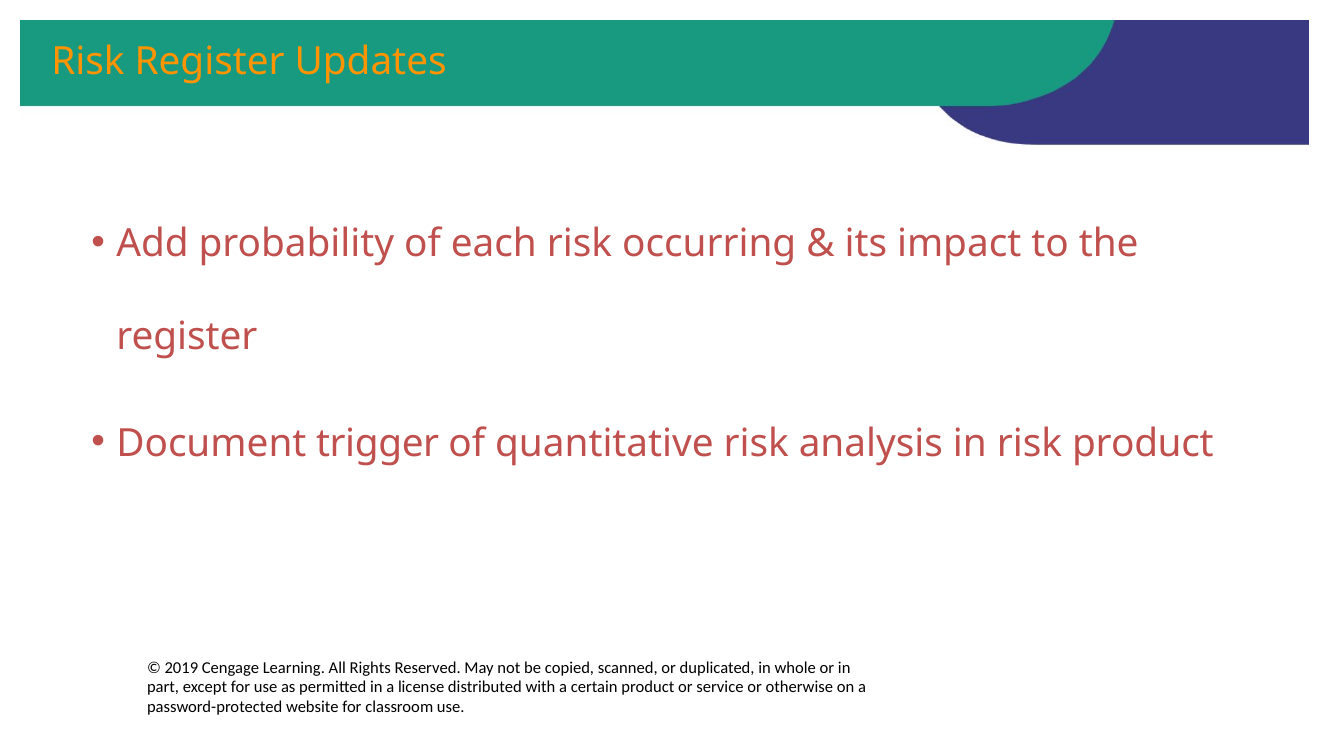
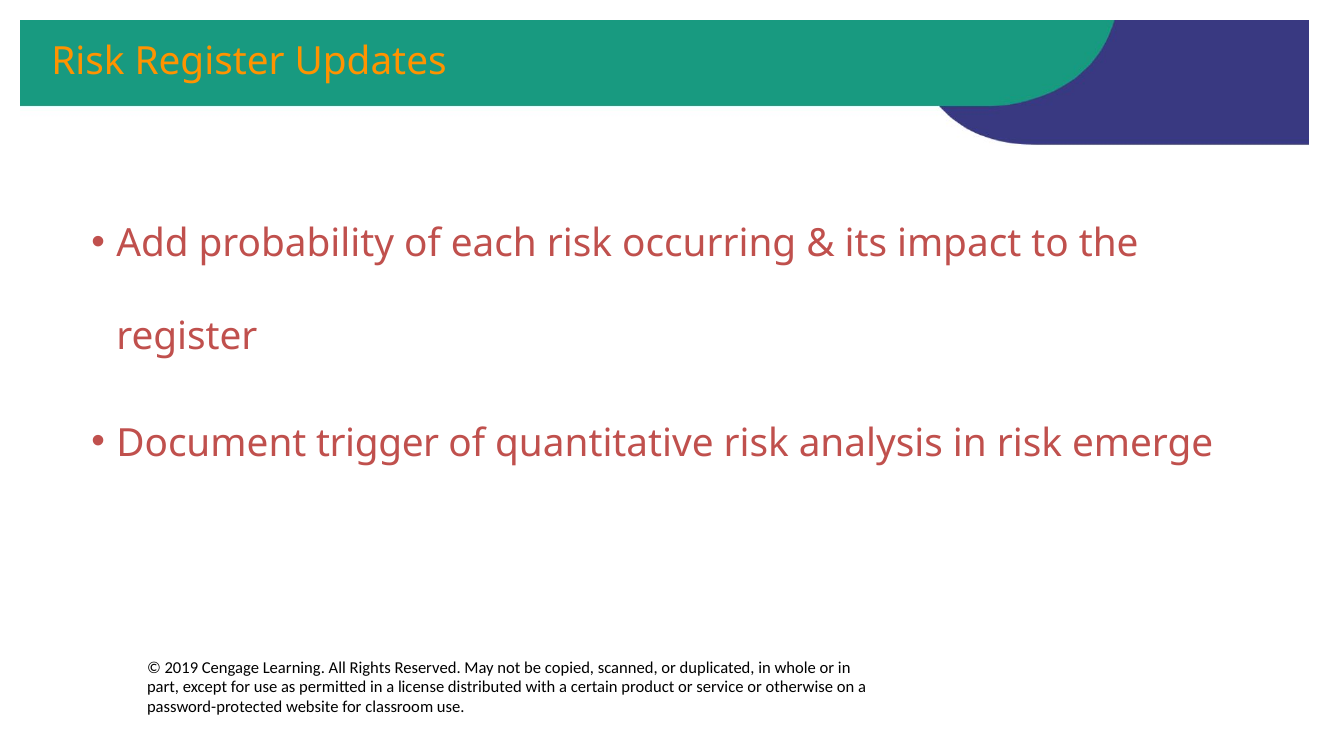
risk product: product -> emerge
